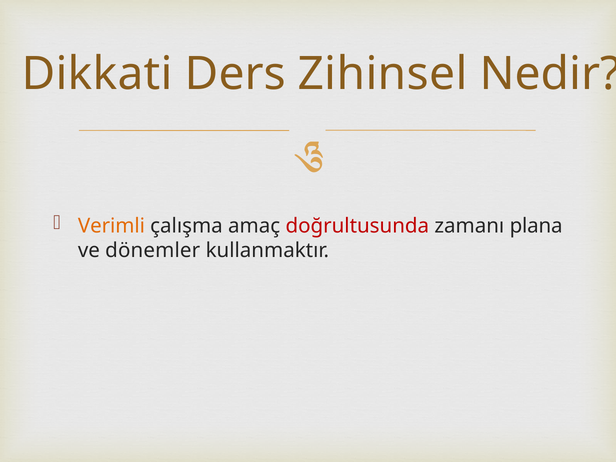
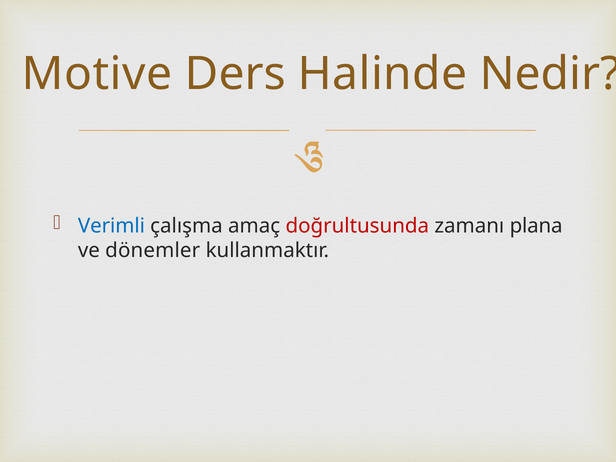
Dikkati: Dikkati -> Motive
Zihinsel: Zihinsel -> Halinde
Verimli colour: orange -> blue
